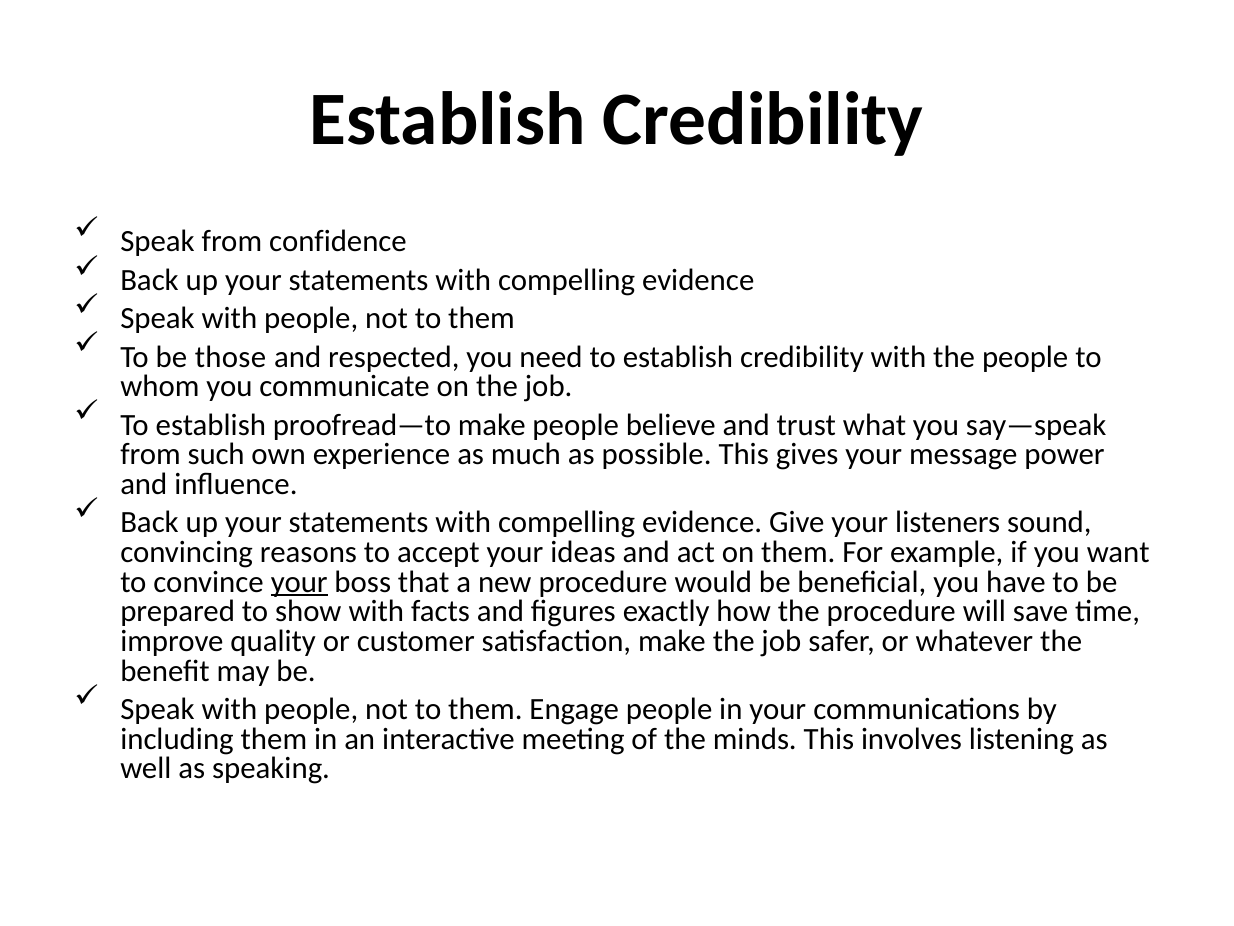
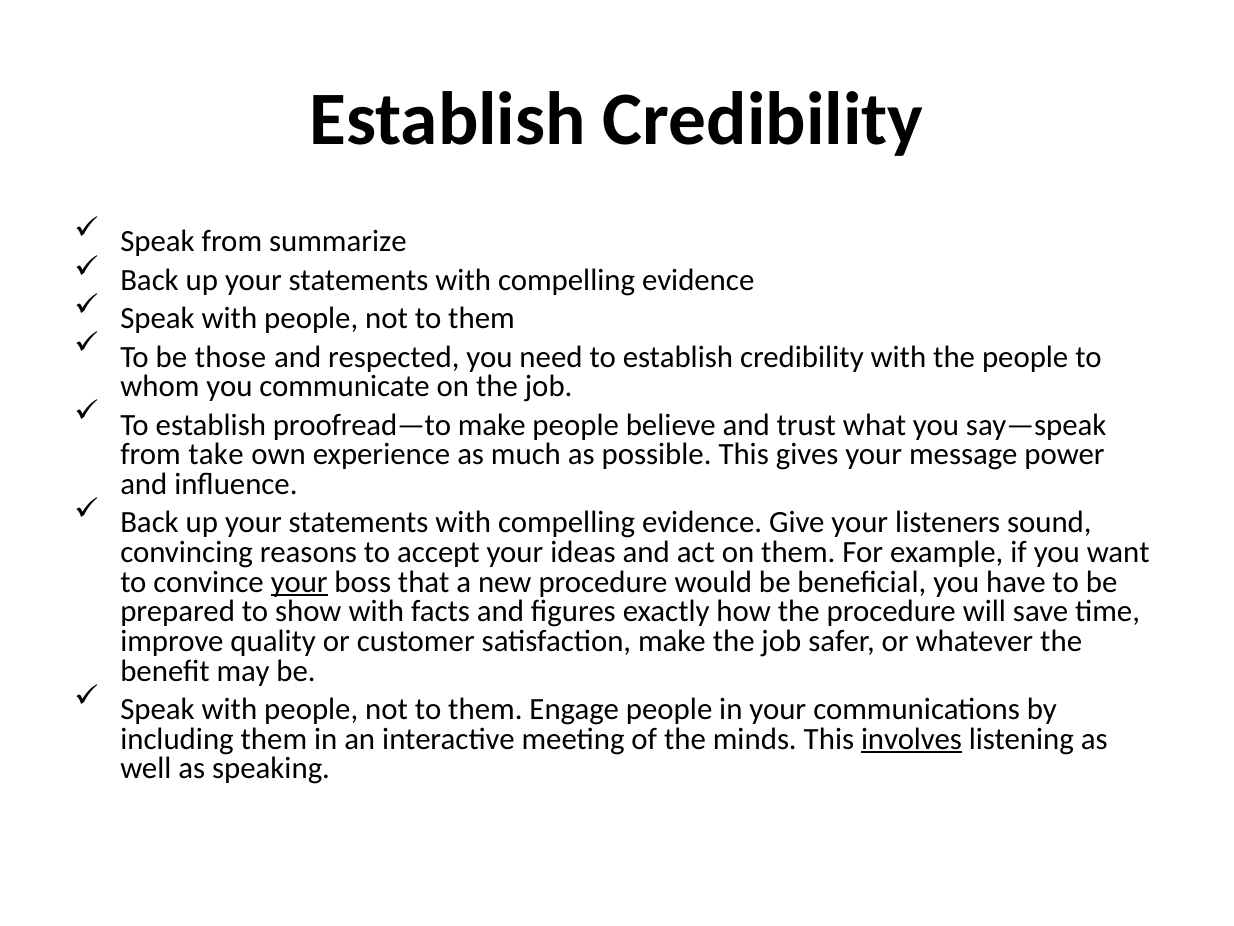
confidence: confidence -> summarize
such: such -> take
involves underline: none -> present
